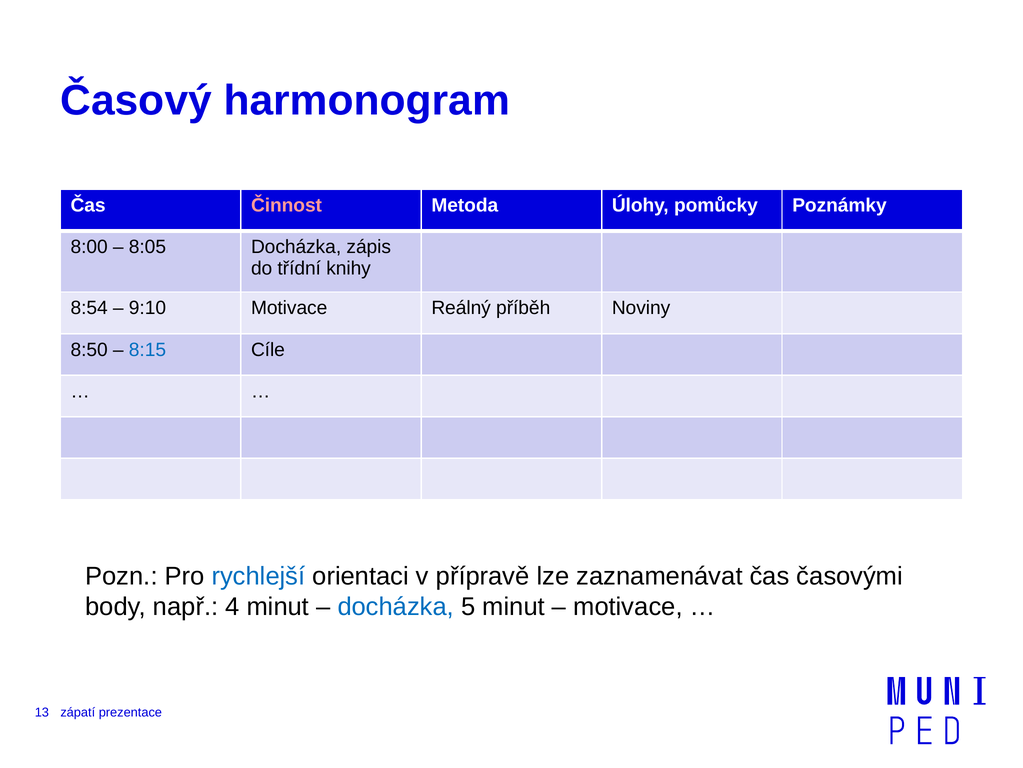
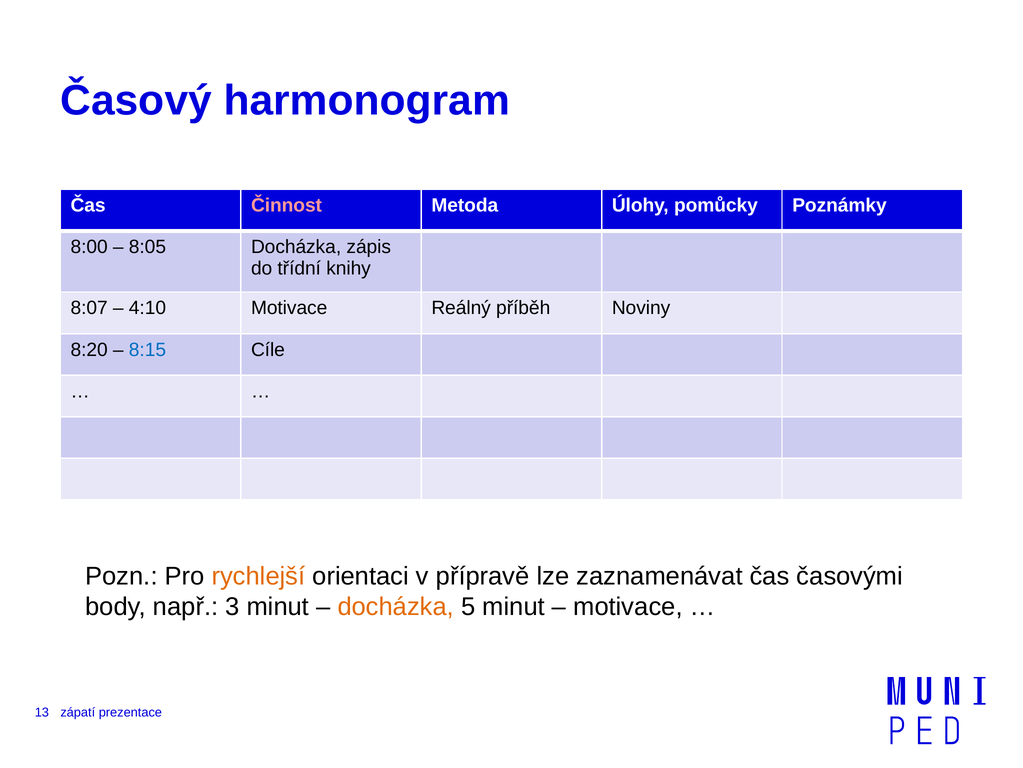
8:54: 8:54 -> 8:07
9:10: 9:10 -> 4:10
8:50: 8:50 -> 8:20
rychlejší colour: blue -> orange
4: 4 -> 3
docházka at (396, 606) colour: blue -> orange
